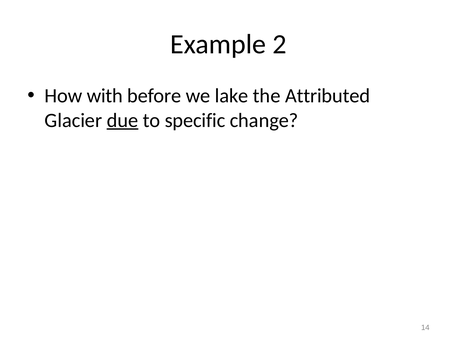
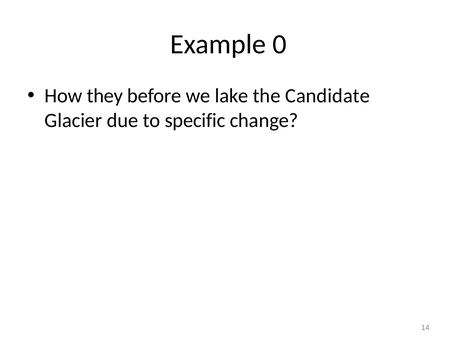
2: 2 -> 0
with: with -> they
the Attributed: Attributed -> Candidate
due underline: present -> none
